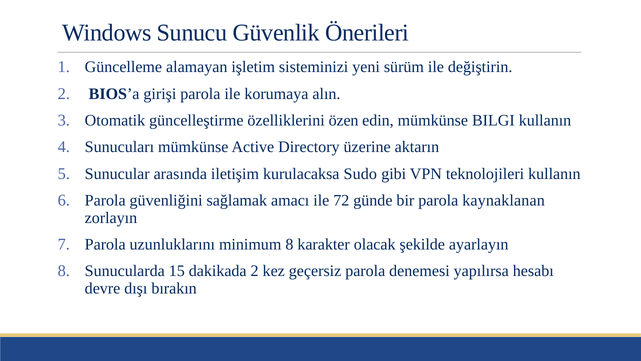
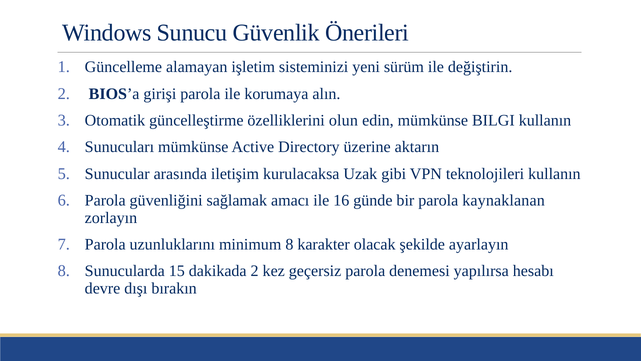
özen: özen -> olun
Sudo: Sudo -> Uzak
72: 72 -> 16
